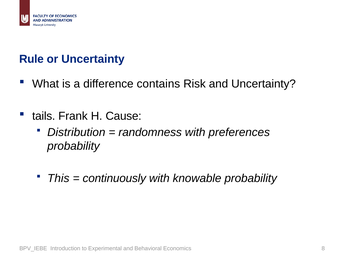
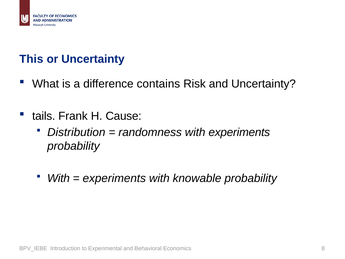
Rule: Rule -> This
with preferences: preferences -> experiments
This at (58, 178): This -> With
continuously at (114, 178): continuously -> experiments
